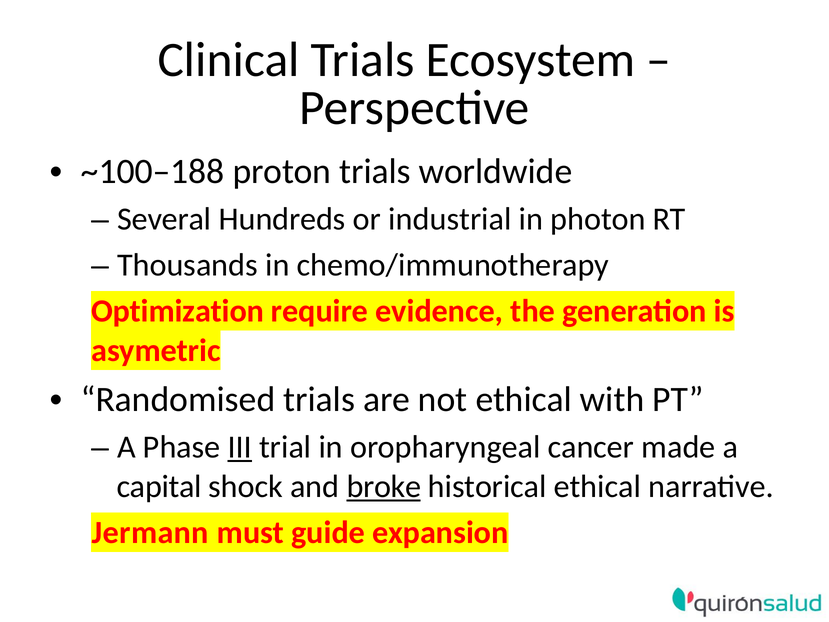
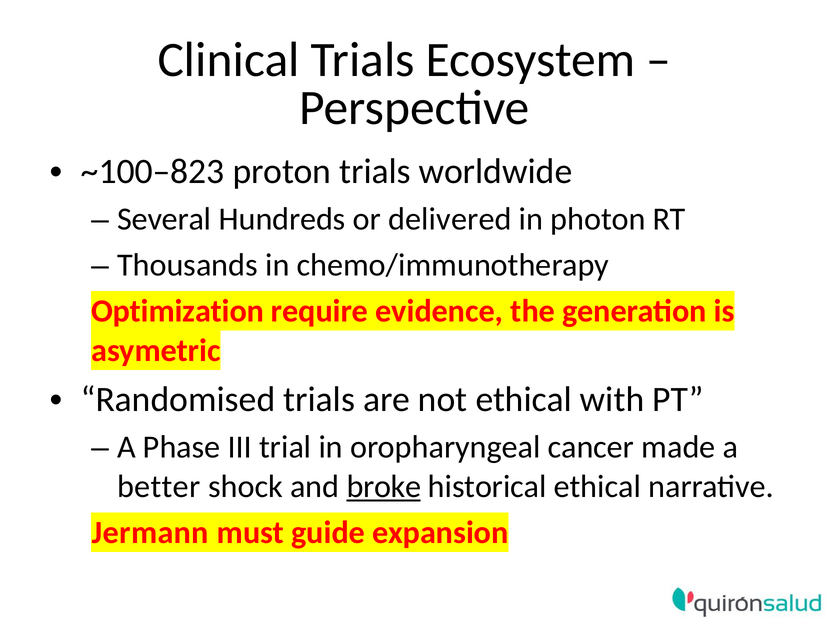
~100–188: ~100–188 -> ~100–823
industrial: industrial -> delivered
III underline: present -> none
capital: capital -> better
